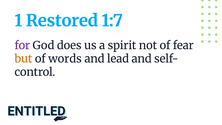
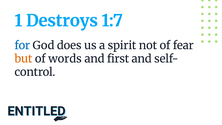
Restored: Restored -> Destroys
for colour: purple -> blue
lead: lead -> first
